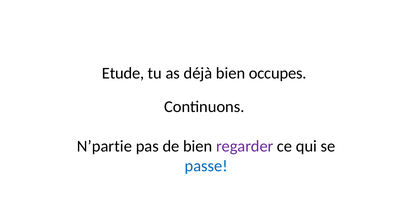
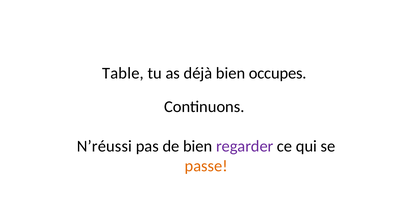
Etude: Etude -> Table
N’partie: N’partie -> N’réussi
passe colour: blue -> orange
